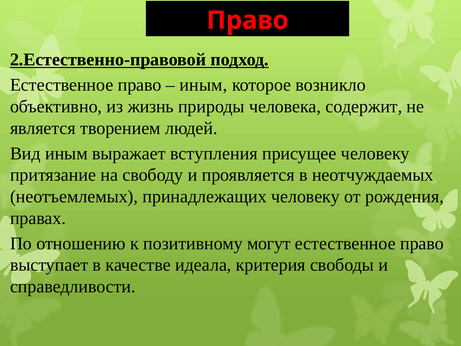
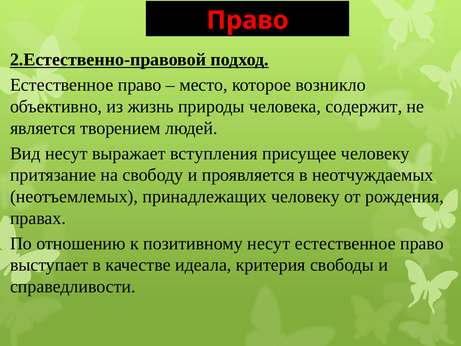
иным at (203, 85): иным -> место
Вид иным: иным -> несут
позитивному могут: могут -> несут
